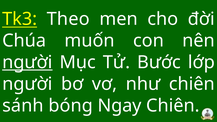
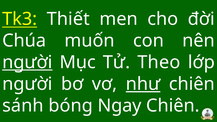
Theo: Theo -> Thiết
Bước: Bước -> Theo
như underline: none -> present
